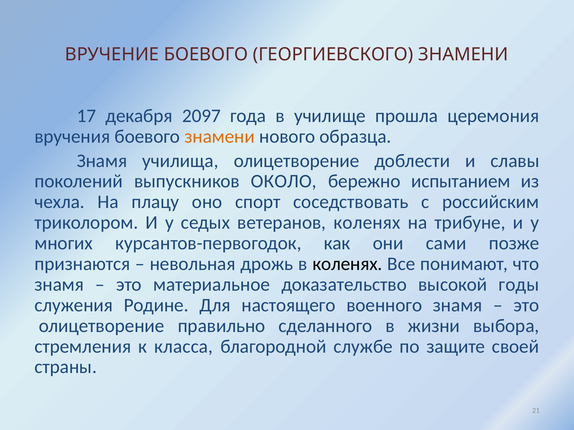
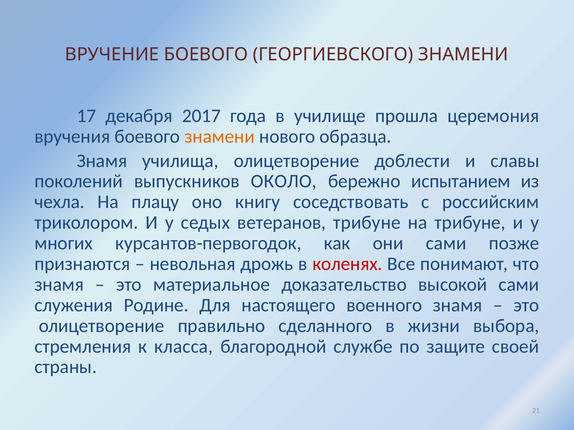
2097: 2097 -> 2017
спорт: спорт -> книгу
ветеранов коленях: коленях -> трибуне
коленях at (347, 264) colour: black -> red
высокой годы: годы -> сами
